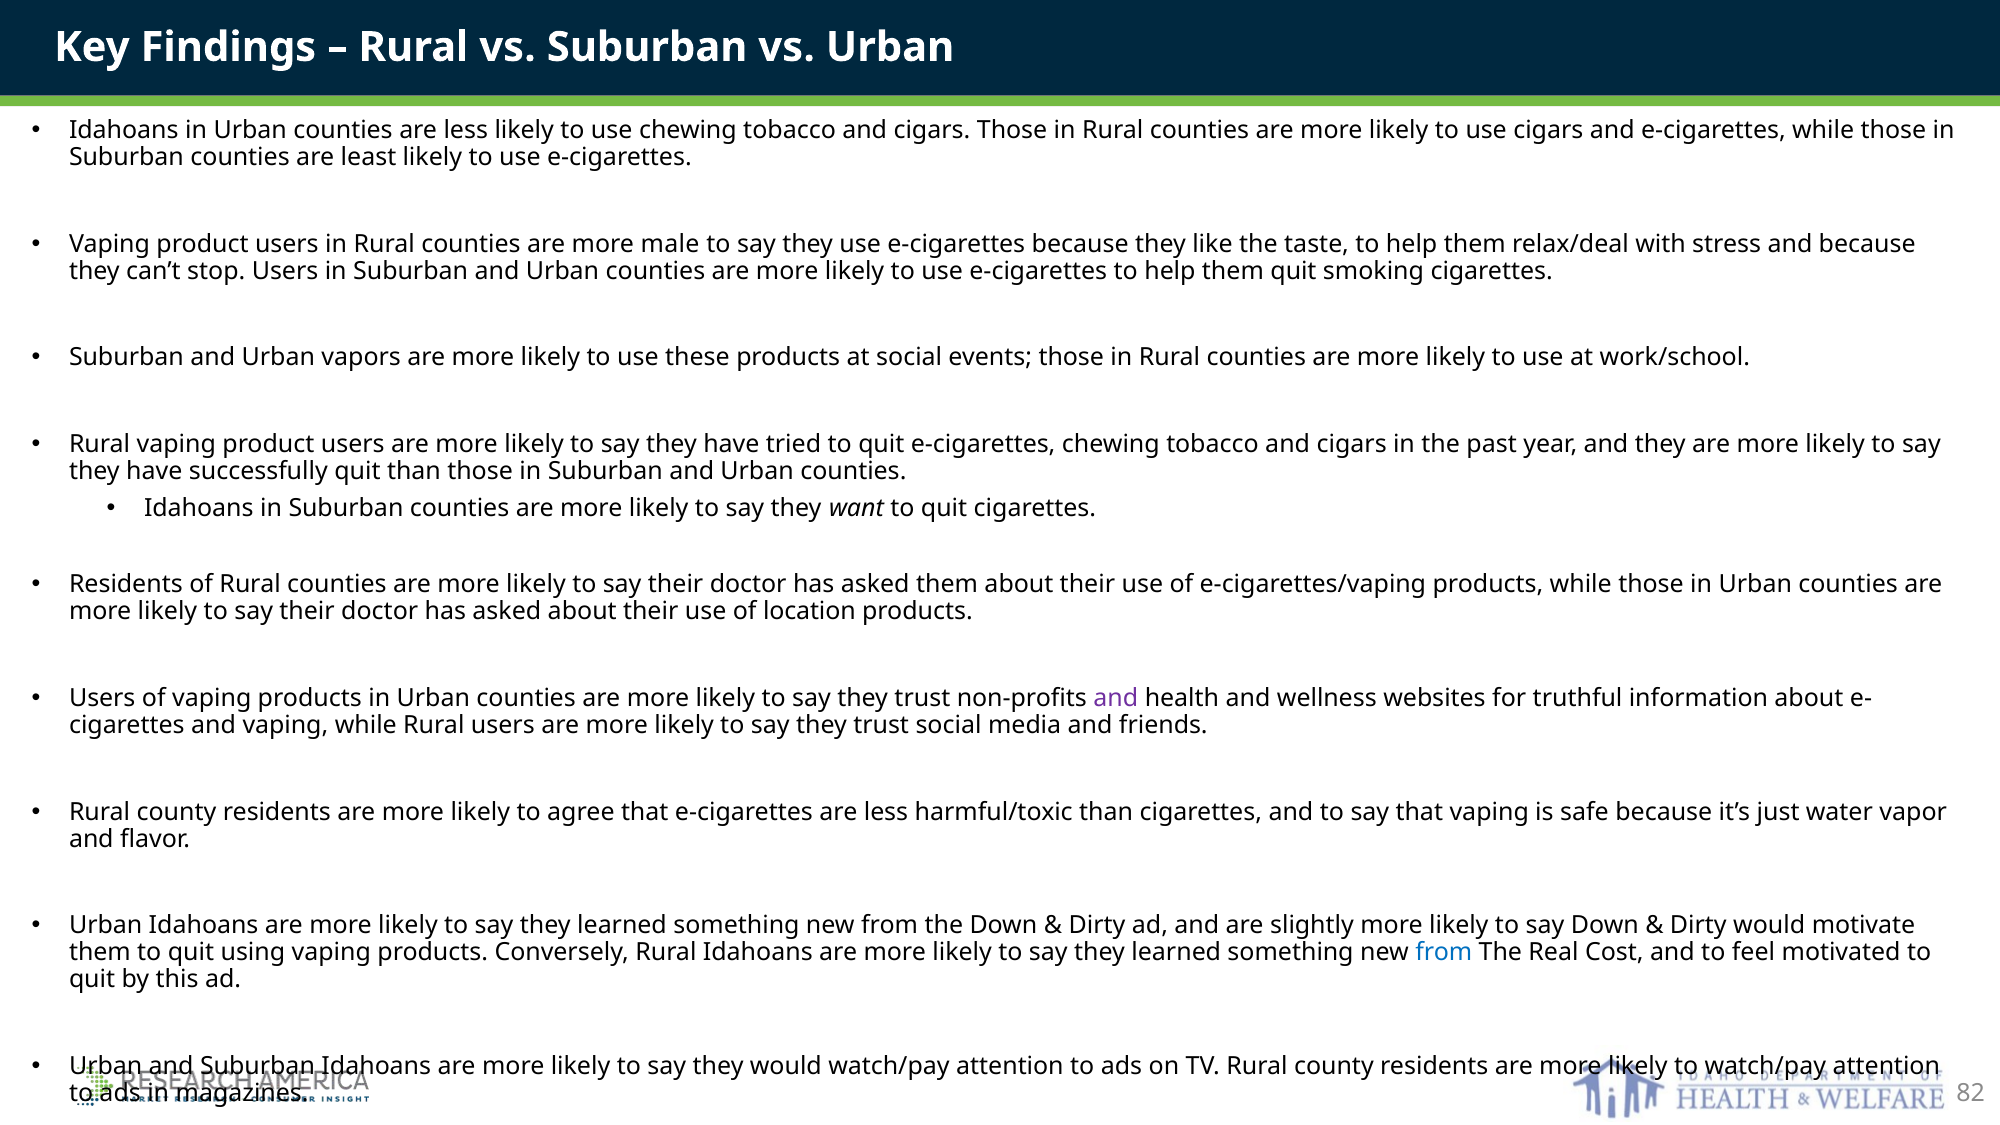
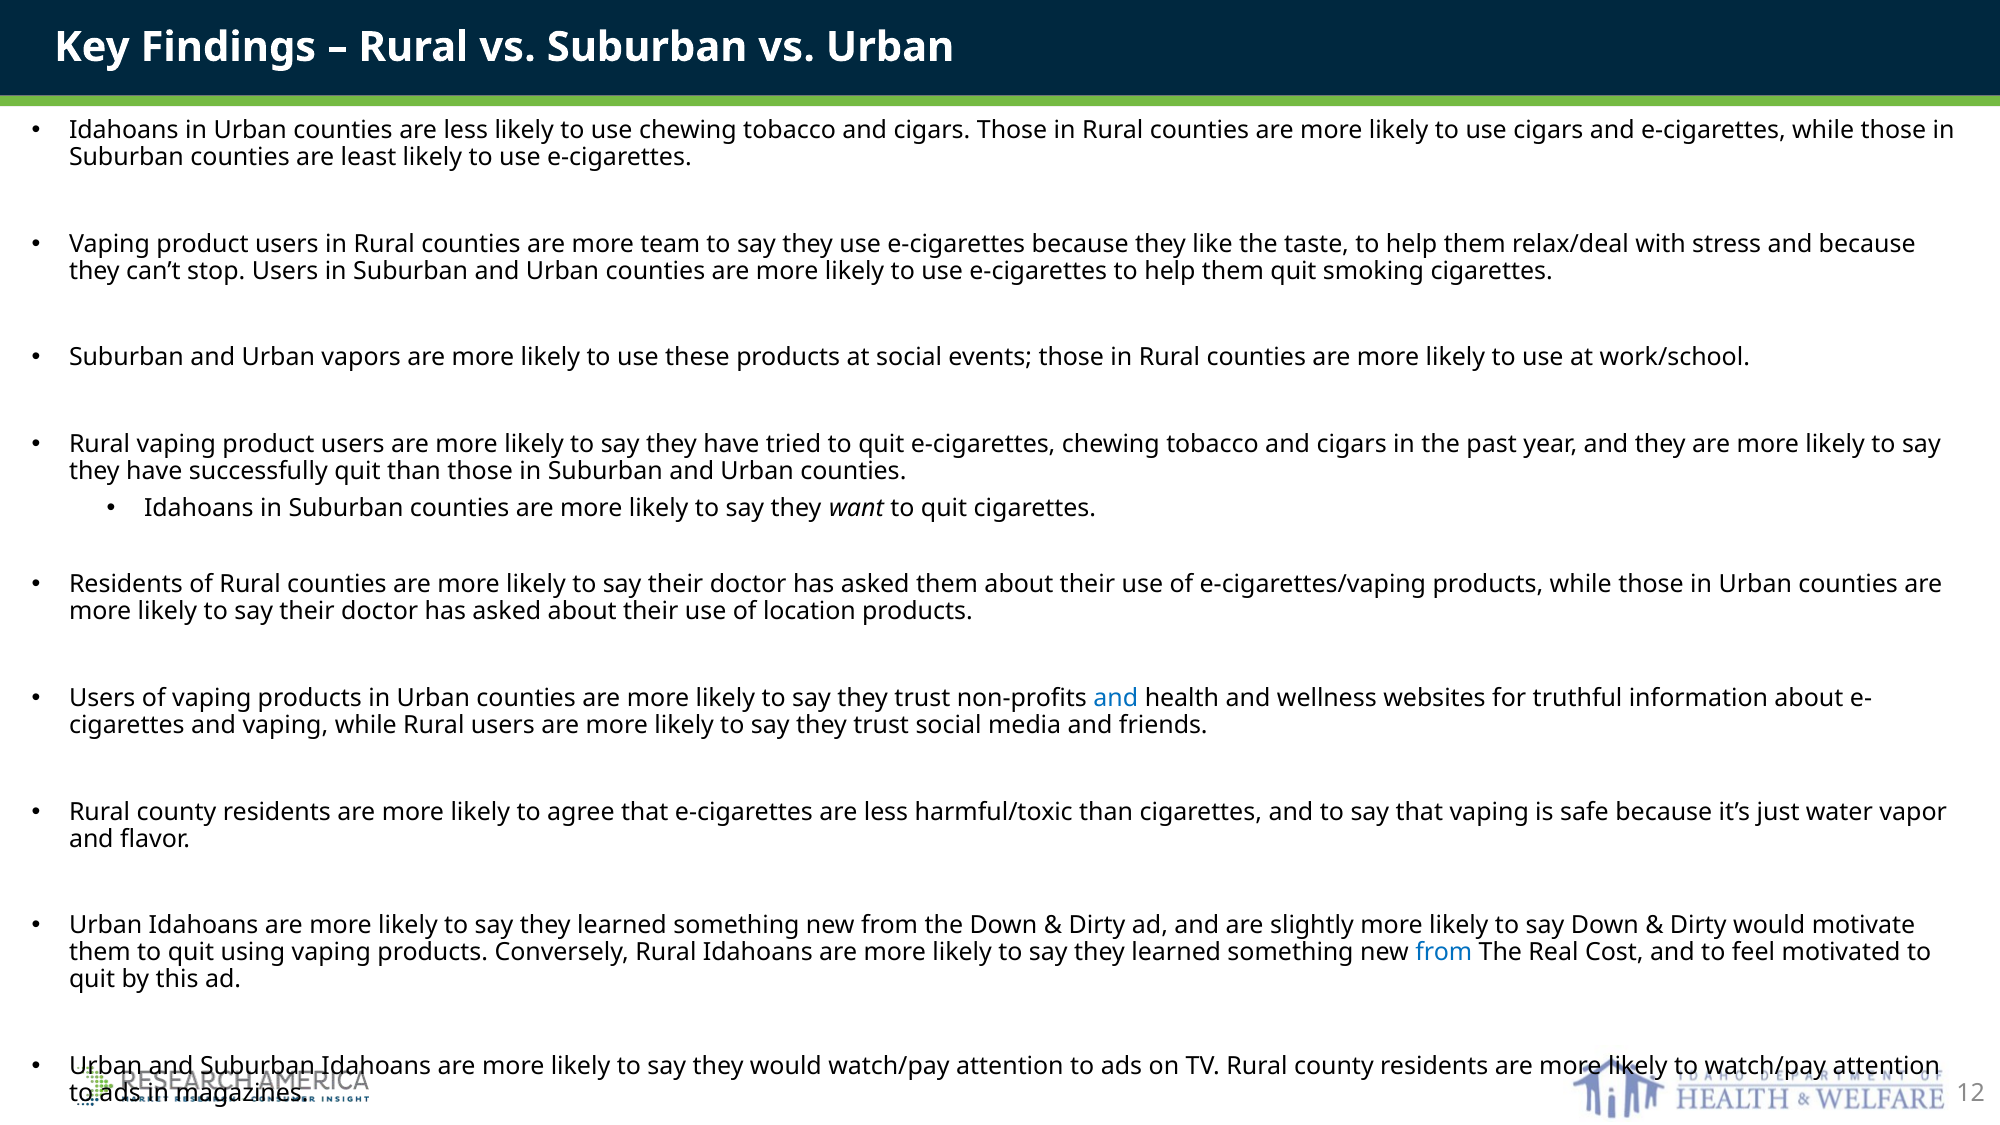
male: male -> team
and at (1116, 698) colour: purple -> blue
82: 82 -> 12
